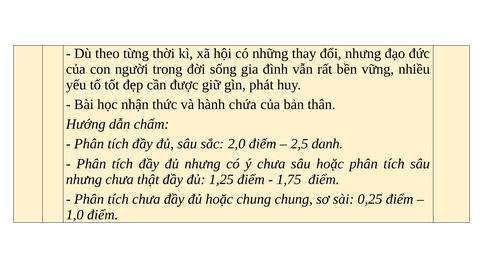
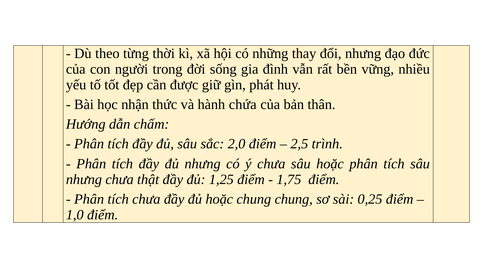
danh: danh -> trình
